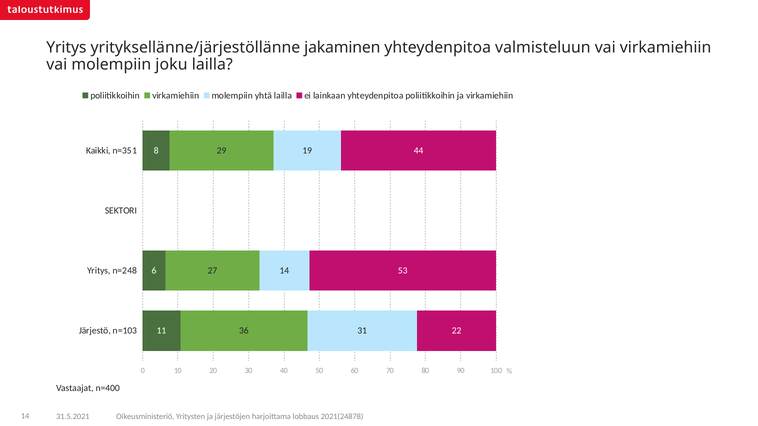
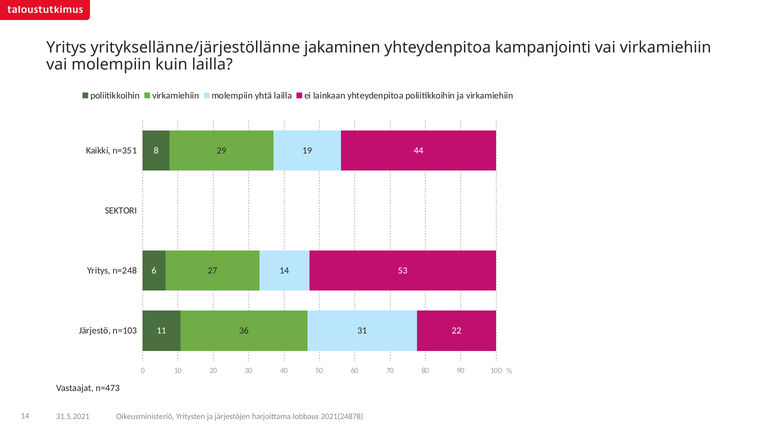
valmisteluun: valmisteluun -> kampanjointi
joku: joku -> kuin
n=400: n=400 -> n=473
